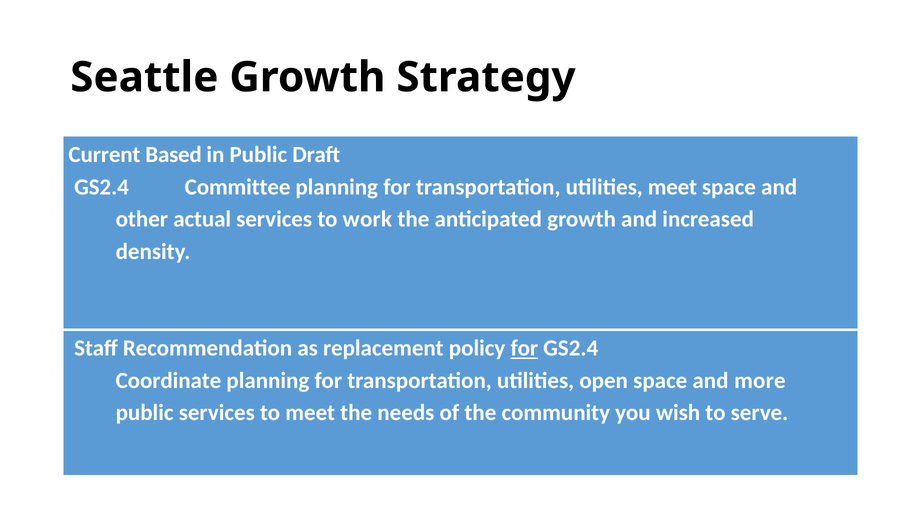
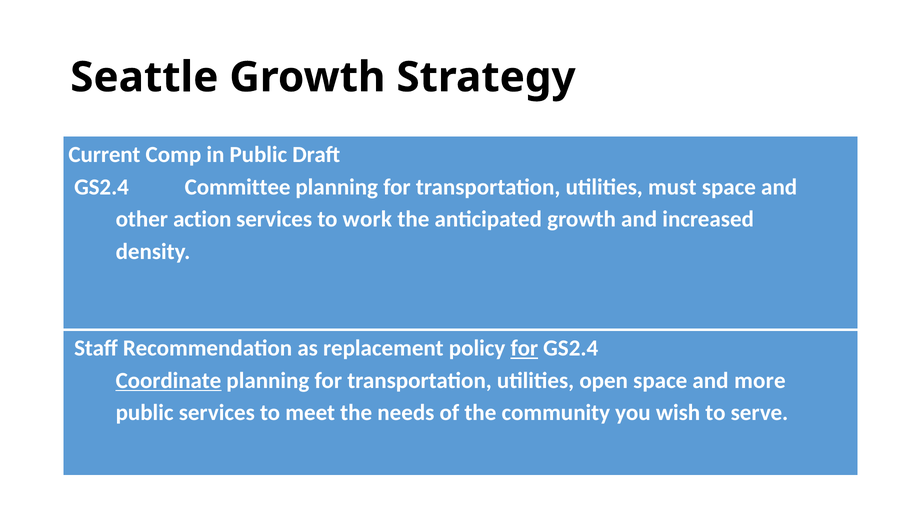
Based: Based -> Comp
utilities meet: meet -> must
actual: actual -> action
Coordinate underline: none -> present
